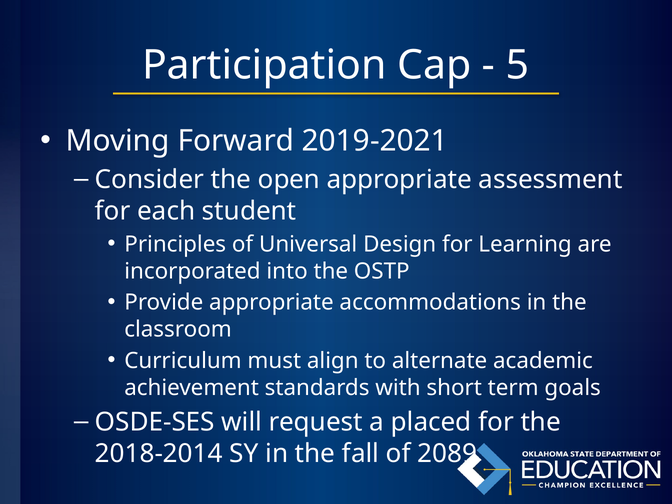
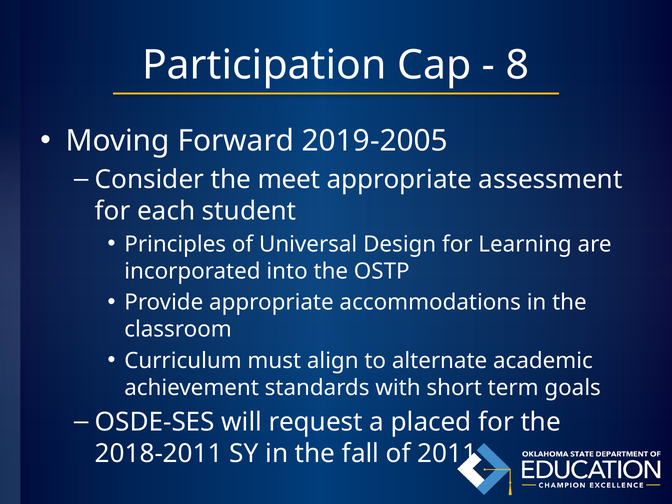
5: 5 -> 8
2019-2021: 2019-2021 -> 2019-2005
open: open -> meet
2018-2014: 2018-2014 -> 2018-2011
2089: 2089 -> 2011
